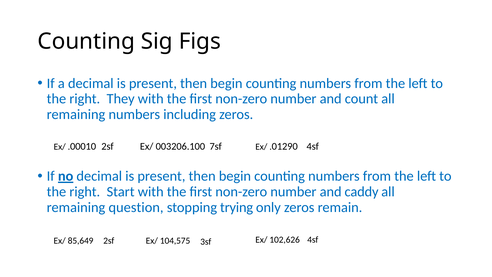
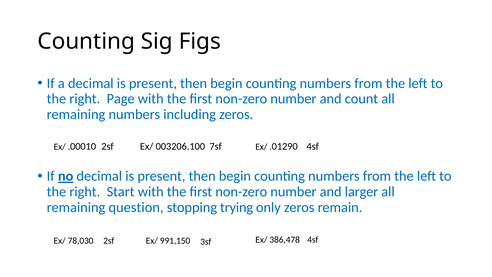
They: They -> Page
caddy: caddy -> larger
85,649: 85,649 -> 78,030
104,575: 104,575 -> 991,150
102,626: 102,626 -> 386,478
